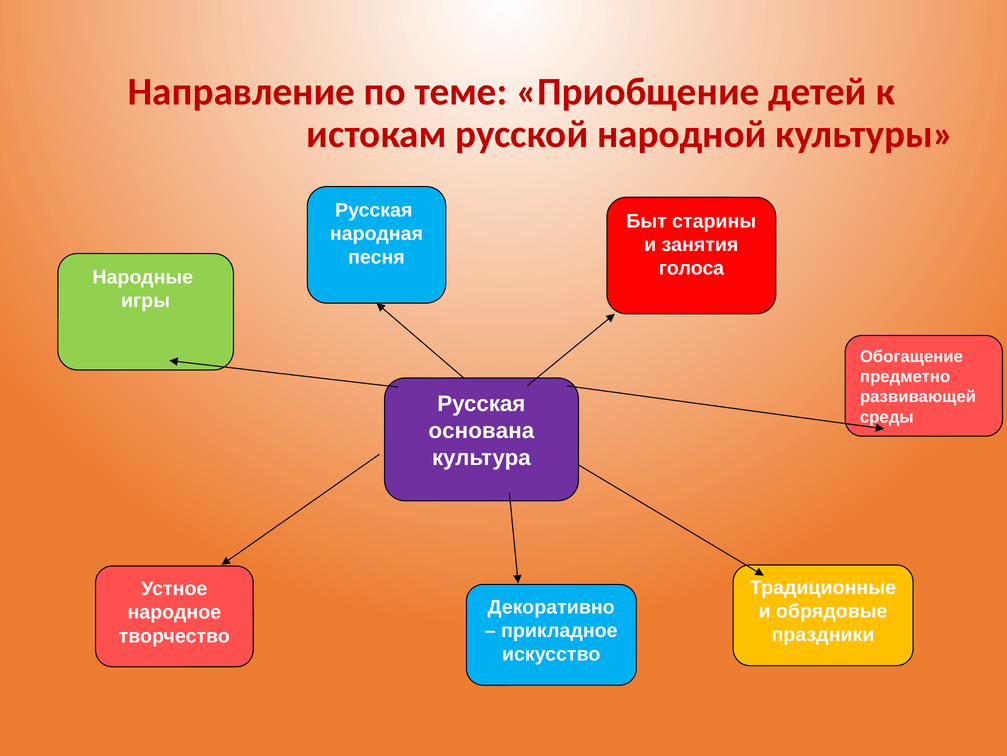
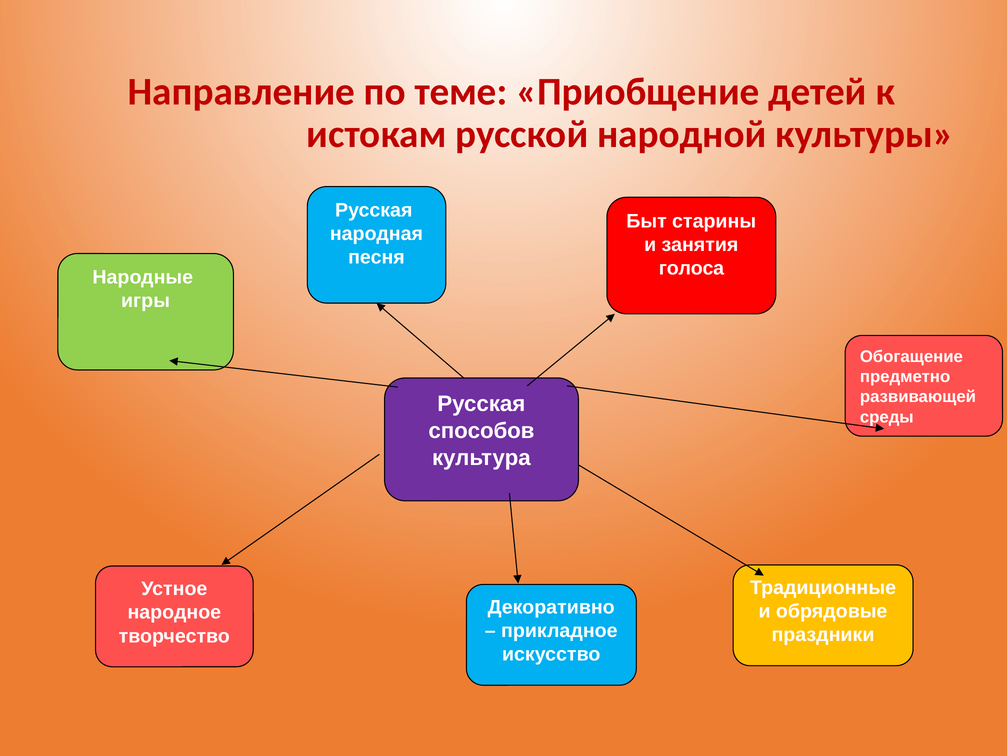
основана: основана -> способов
